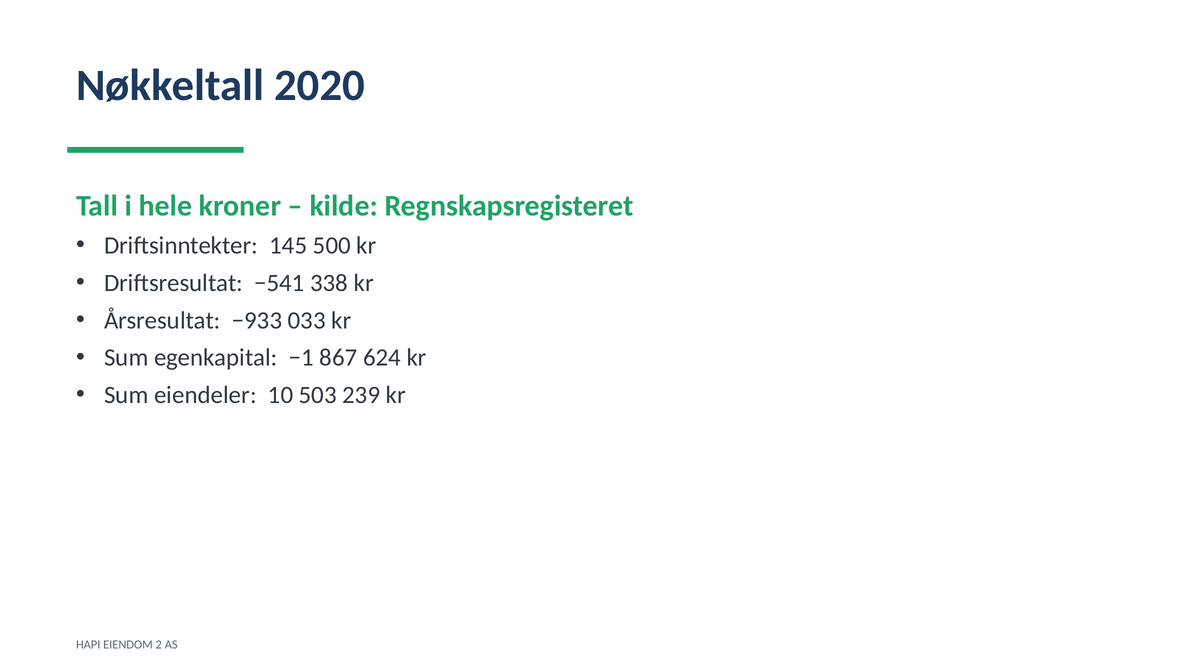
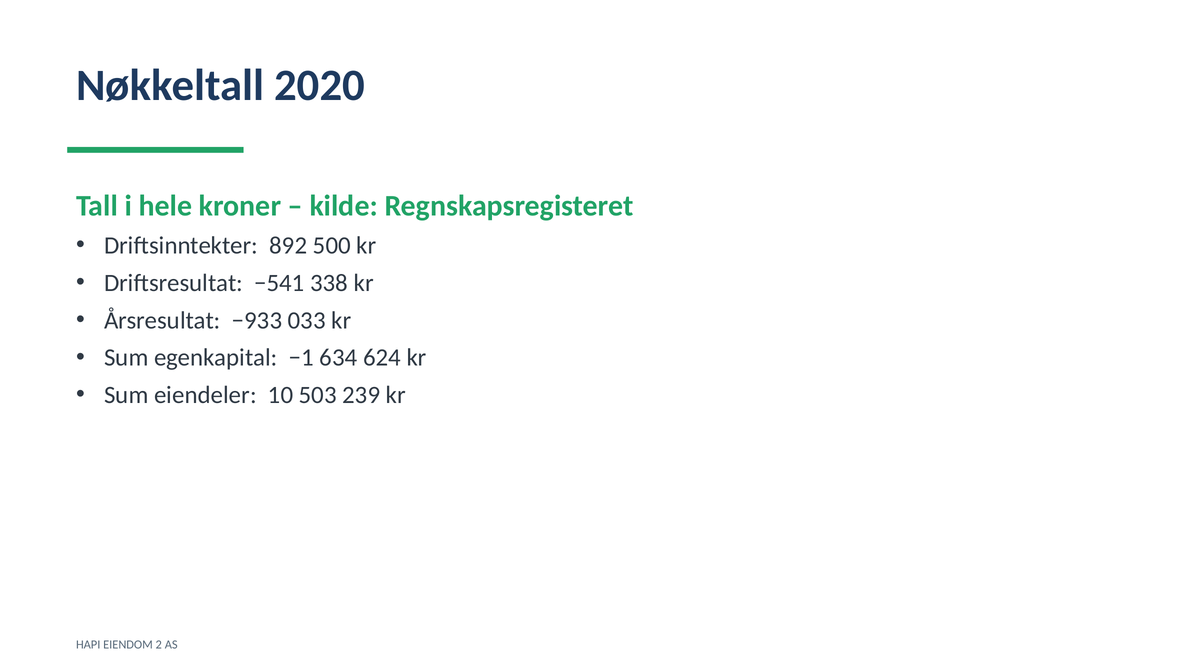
145: 145 -> 892
867: 867 -> 634
